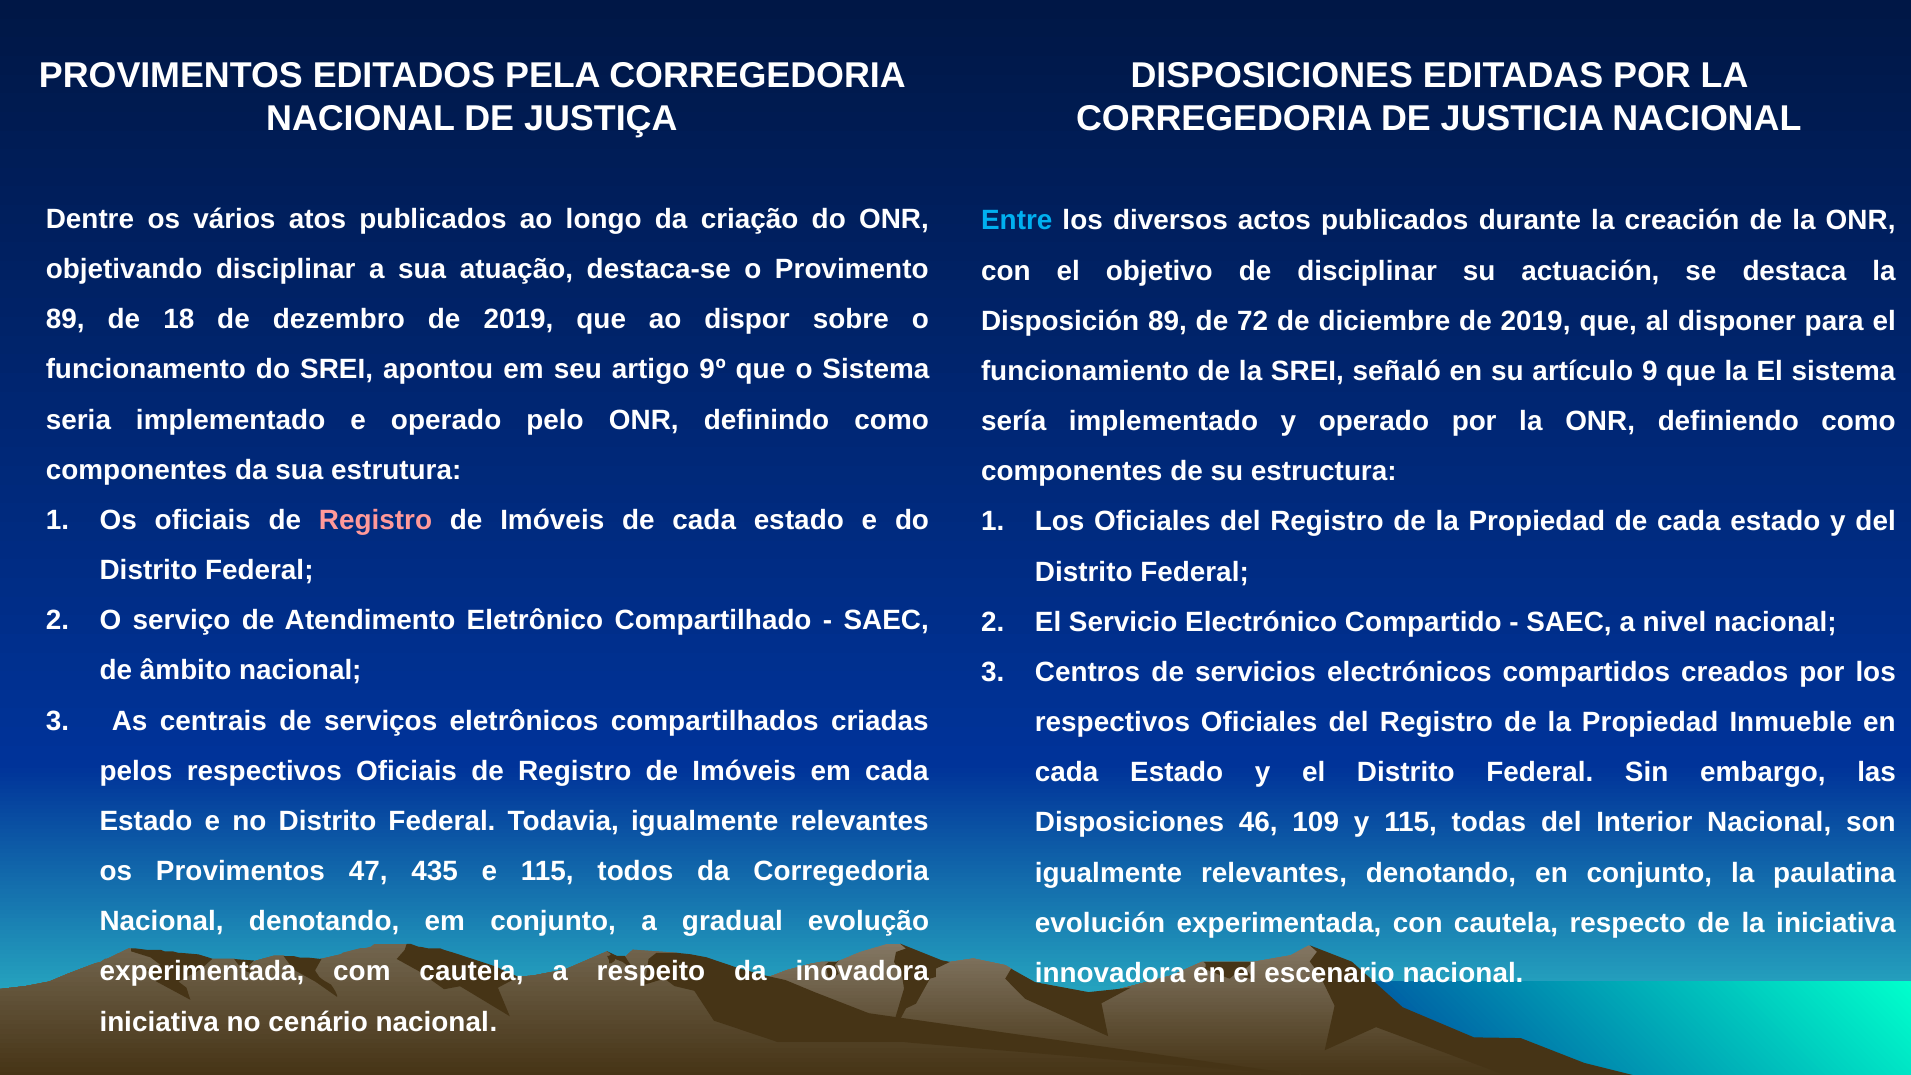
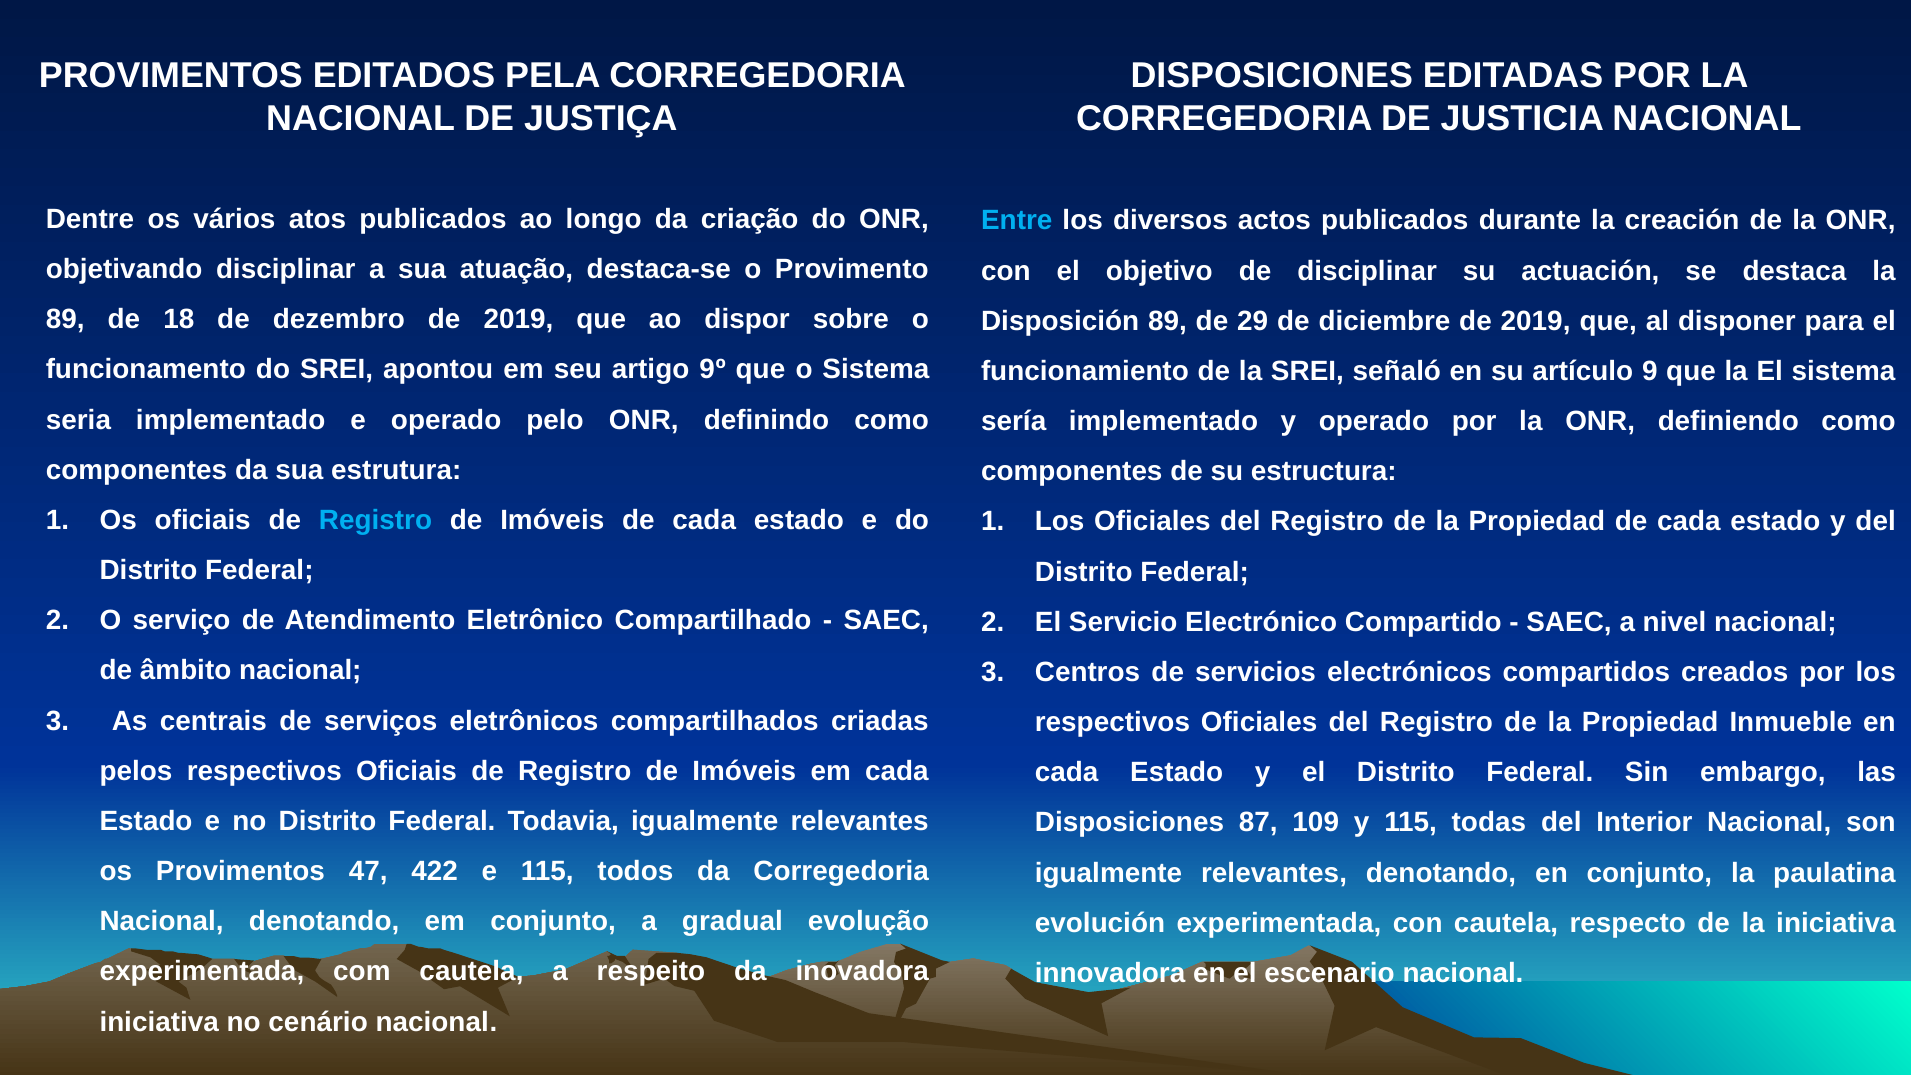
72: 72 -> 29
Registro at (376, 520) colour: pink -> light blue
46: 46 -> 87
435: 435 -> 422
